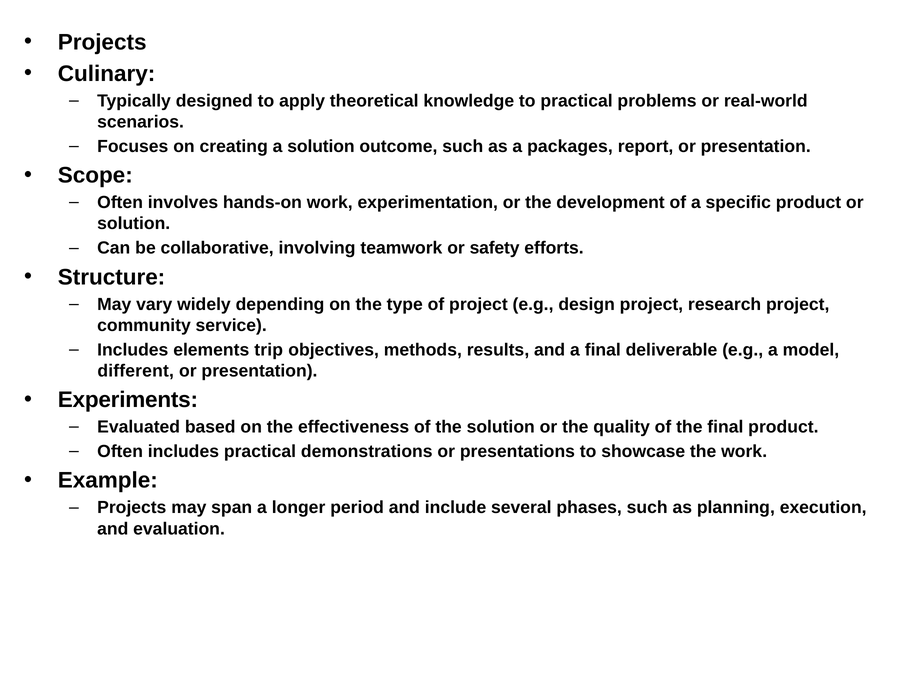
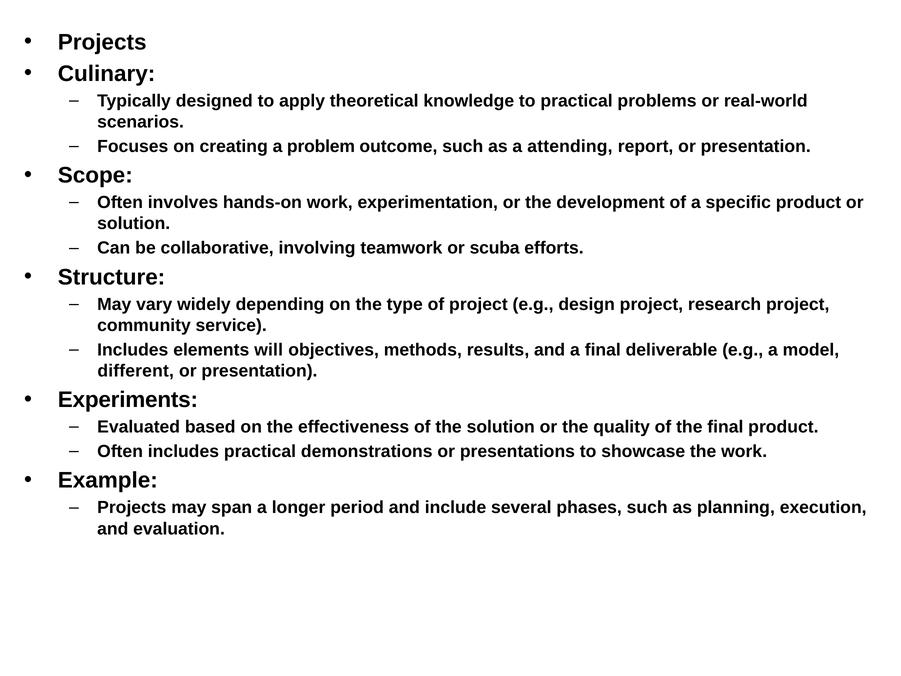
a solution: solution -> problem
packages: packages -> attending
safety: safety -> scuba
trip: trip -> will
